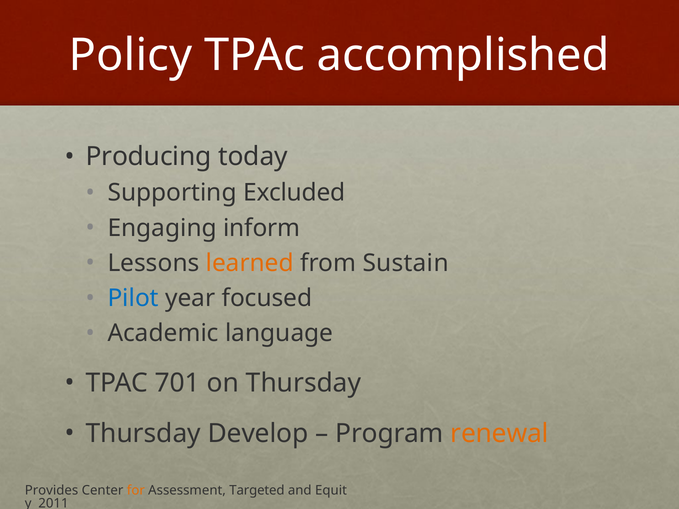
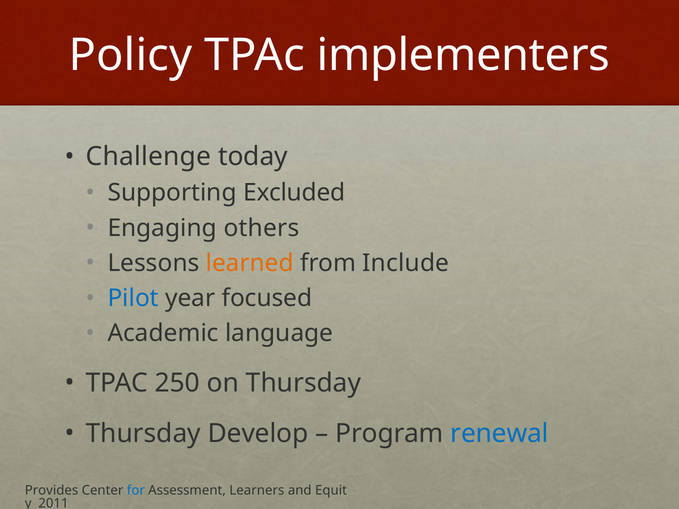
accomplished: accomplished -> implementers
Producing: Producing -> Challenge
inform: inform -> others
Sustain: Sustain -> Include
701: 701 -> 250
renewal colour: orange -> blue
for colour: orange -> blue
Targeted: Targeted -> Learners
